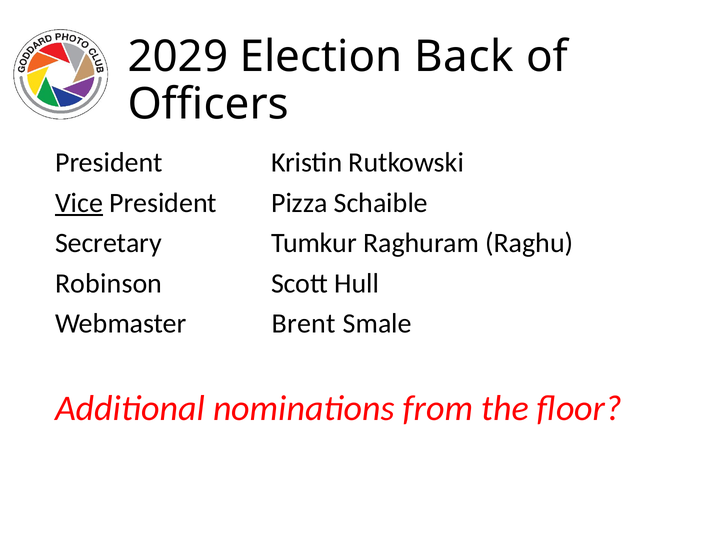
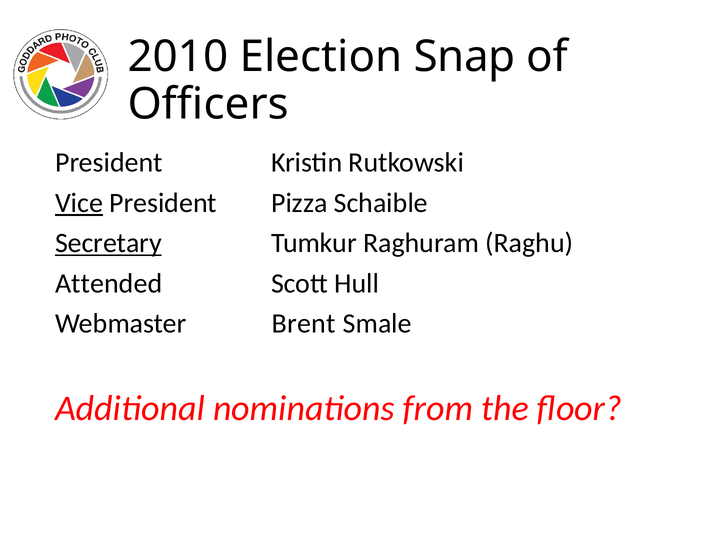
2029: 2029 -> 2010
Back: Back -> Snap
Secretary underline: none -> present
Robinson: Robinson -> Attended
